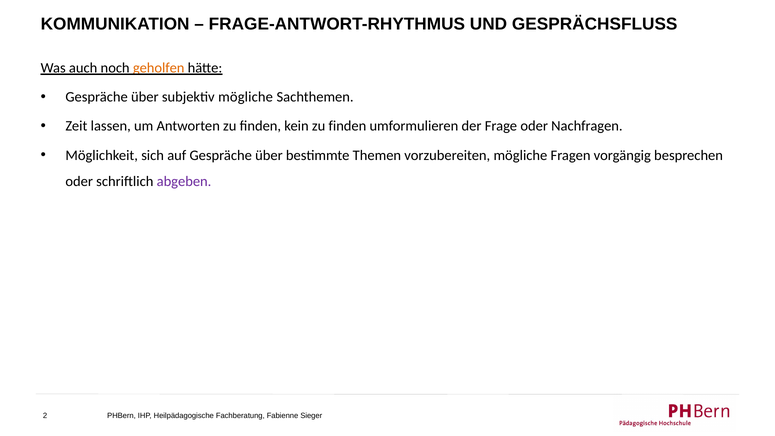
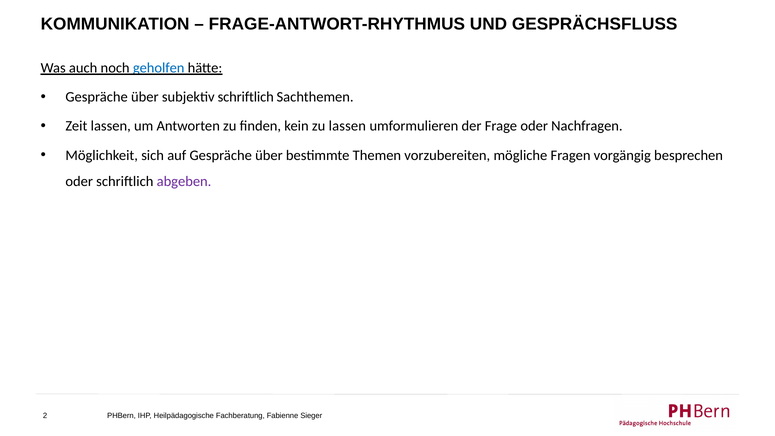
geholfen colour: orange -> blue
subjektiv mögliche: mögliche -> schriftlich
kein zu finden: finden -> lassen
